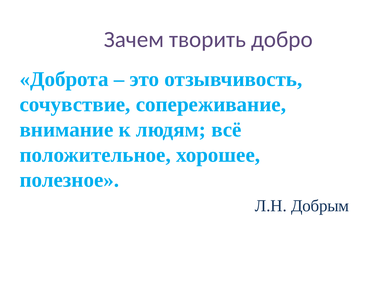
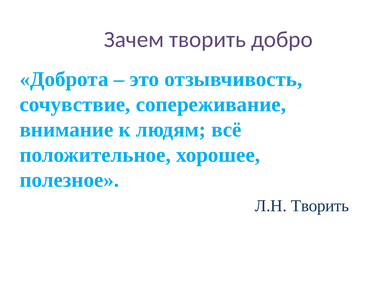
Л.Н Добрым: Добрым -> Творить
